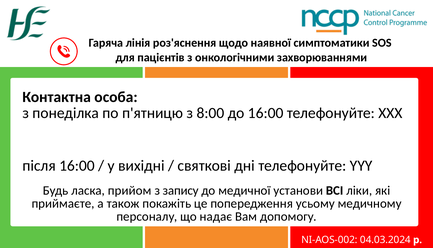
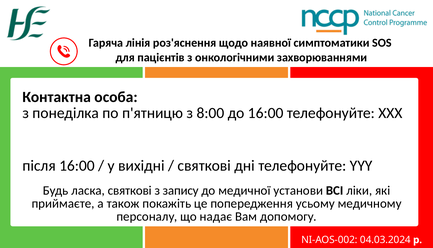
ласка прийом: прийом -> святкові
